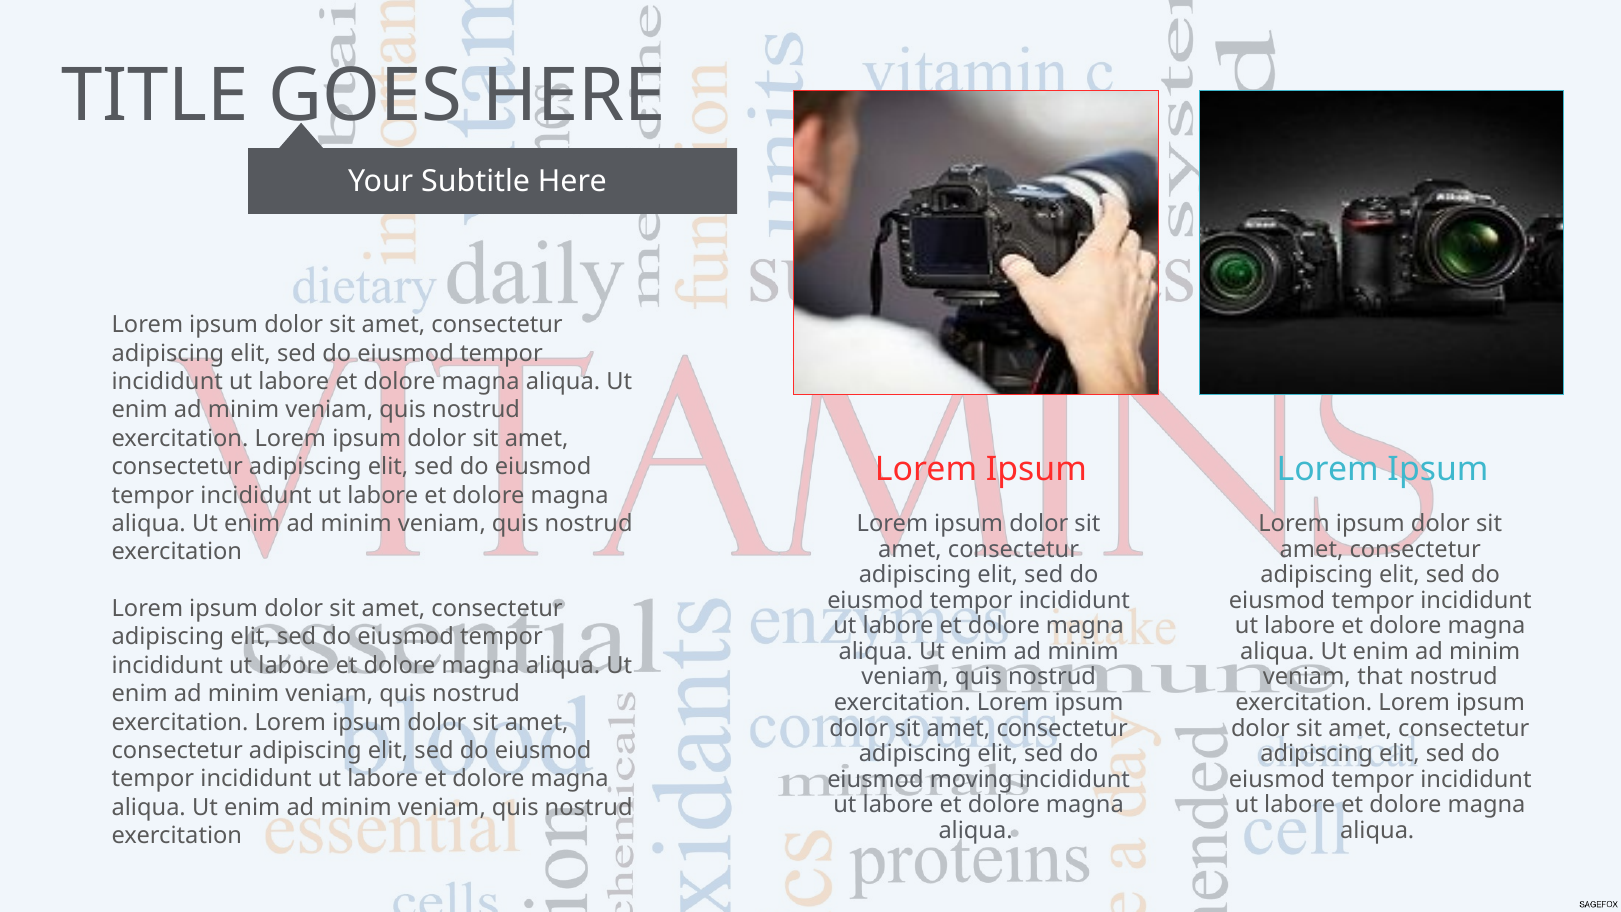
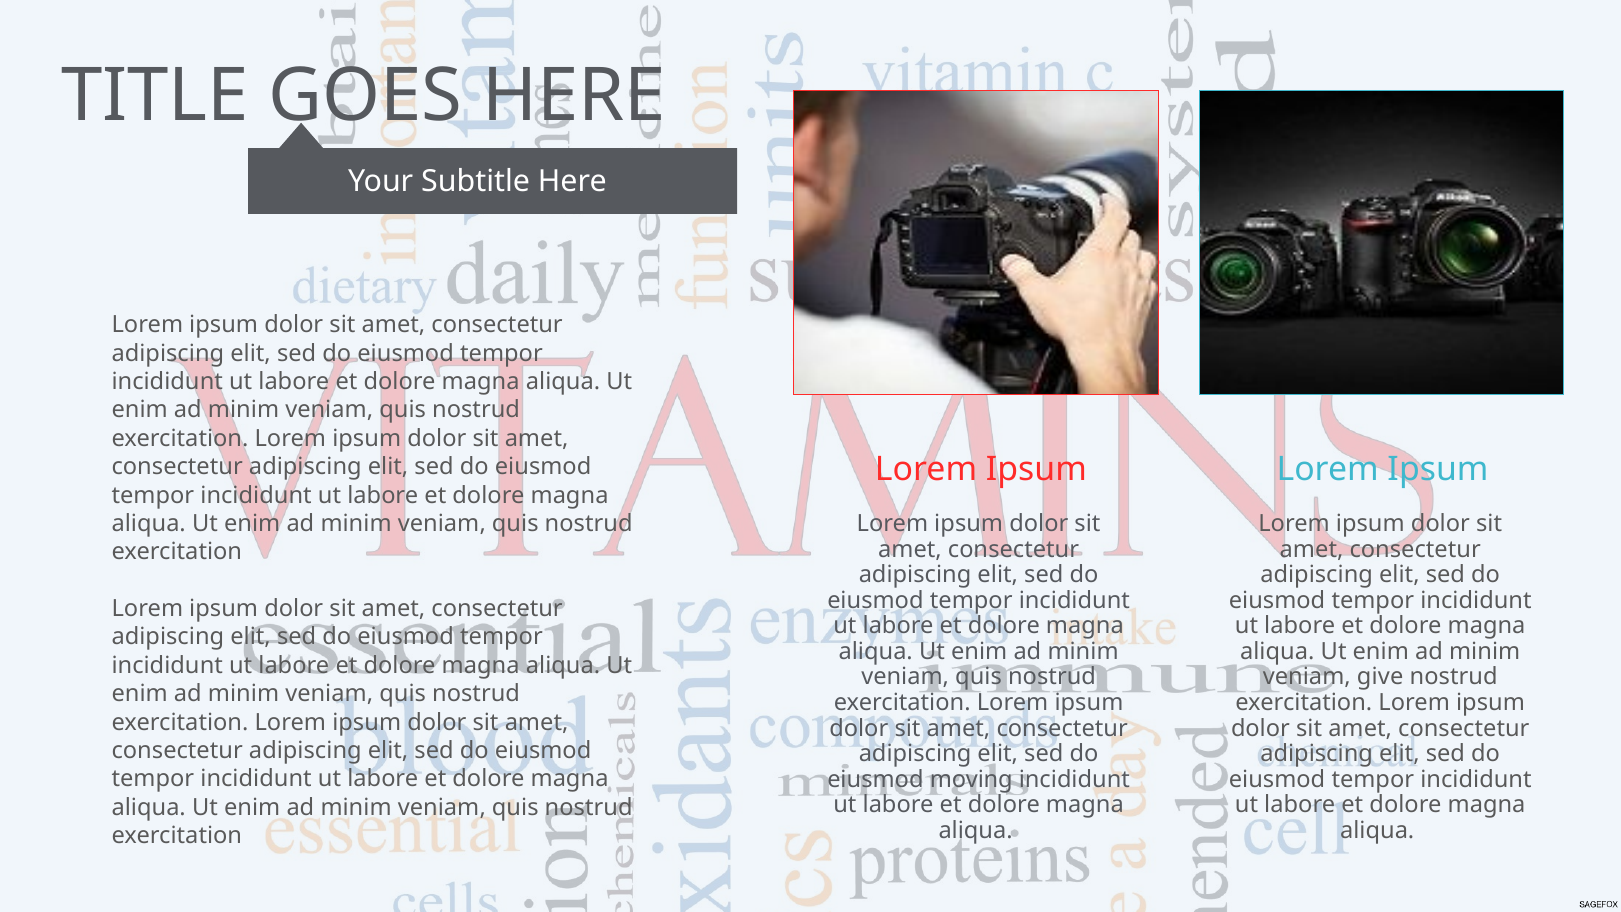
that: that -> give
